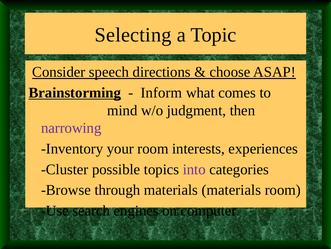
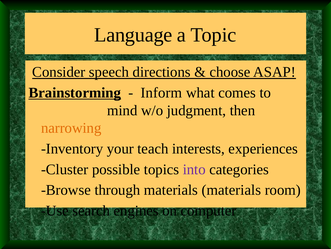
Selecting: Selecting -> Language
narrowing colour: purple -> orange
your room: room -> teach
